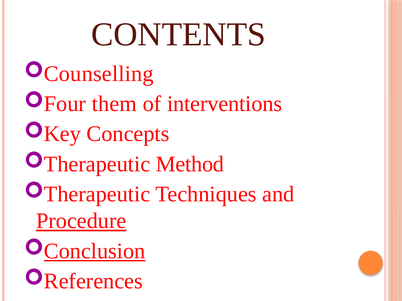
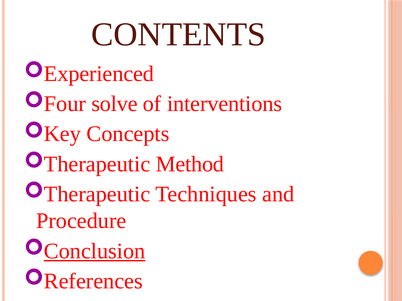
Counselling: Counselling -> Experienced
them: them -> solve
Procedure underline: present -> none
